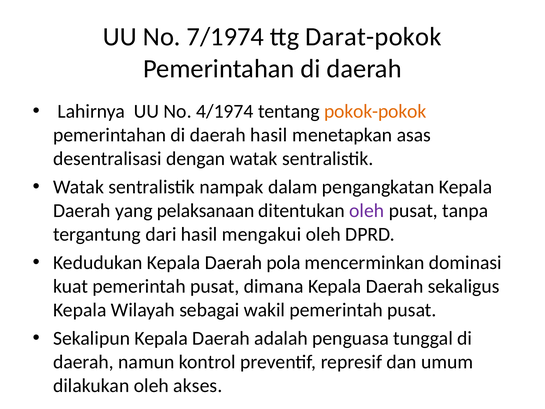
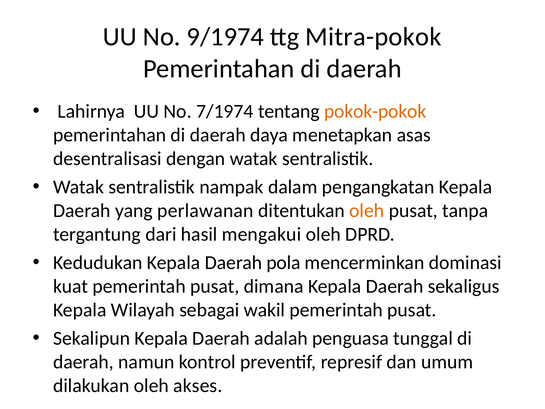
7/1974: 7/1974 -> 9/1974
Darat-pokok: Darat-pokok -> Mitra-pokok
4/1974: 4/1974 -> 7/1974
daerah hasil: hasil -> daya
pelaksanaan: pelaksanaan -> perlawanan
oleh at (367, 211) colour: purple -> orange
